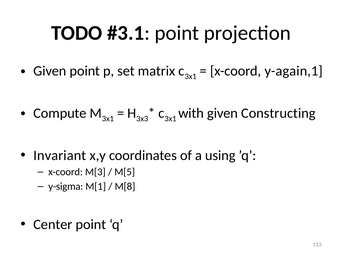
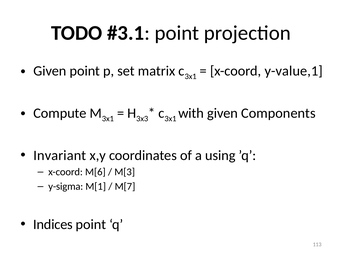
y-again,1: y-again,1 -> y-value,1
Constructing: Constructing -> Components
M[3: M[3 -> M[6
M[5: M[5 -> M[3
M[8: M[8 -> M[7
Center: Center -> Indices
